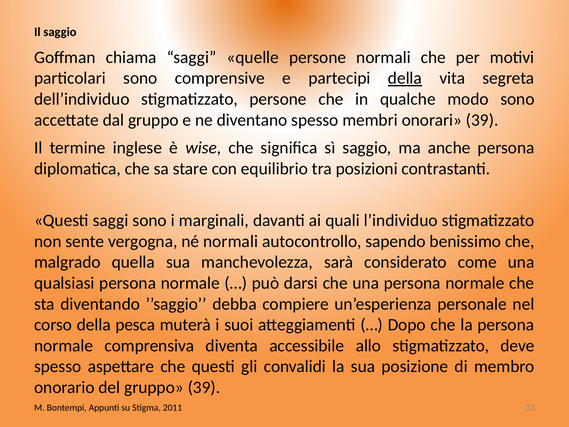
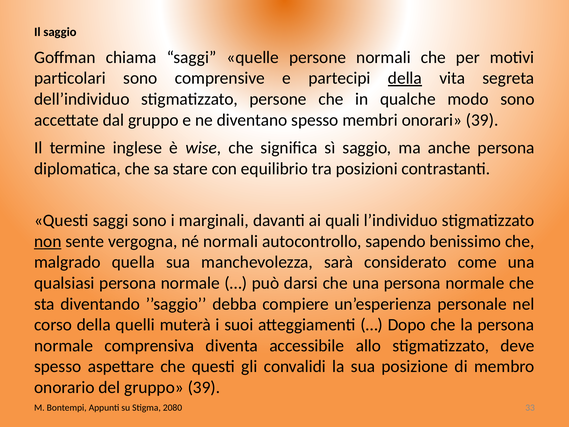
non underline: none -> present
pesca: pesca -> quelli
2011: 2011 -> 2080
